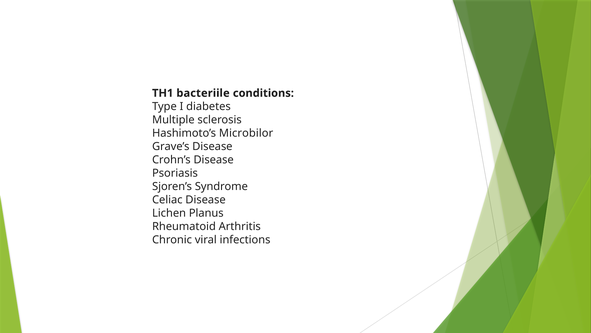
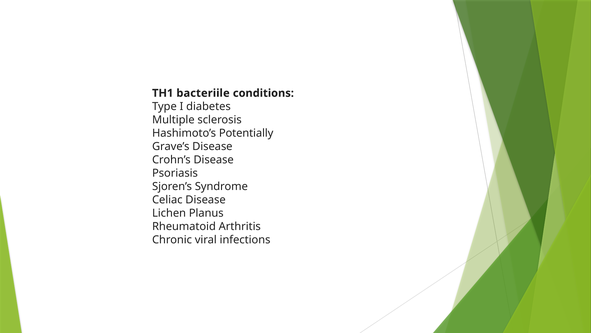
Microbilor: Microbilor -> Potentially
